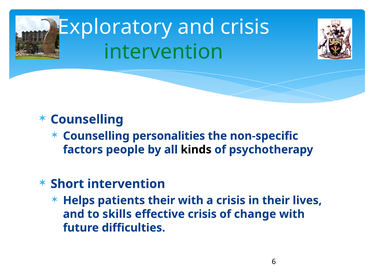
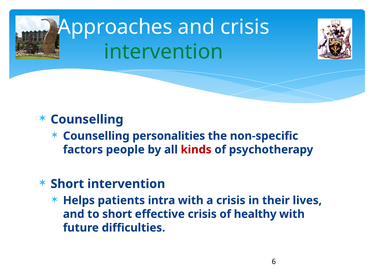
Exploratory: Exploratory -> Approaches
kinds colour: black -> red
patients their: their -> intra
to skills: skills -> short
change: change -> healthy
